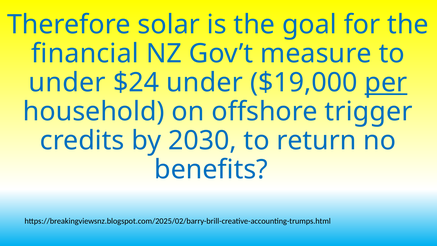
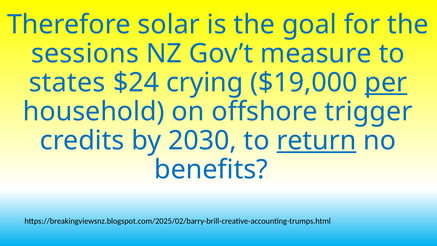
financial: financial -> sessions
under at (67, 83): under -> states
$24 under: under -> crying
return underline: none -> present
